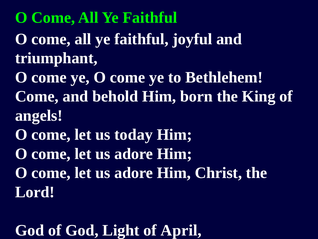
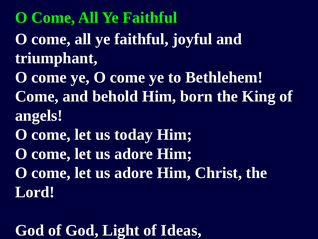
April: April -> Ideas
